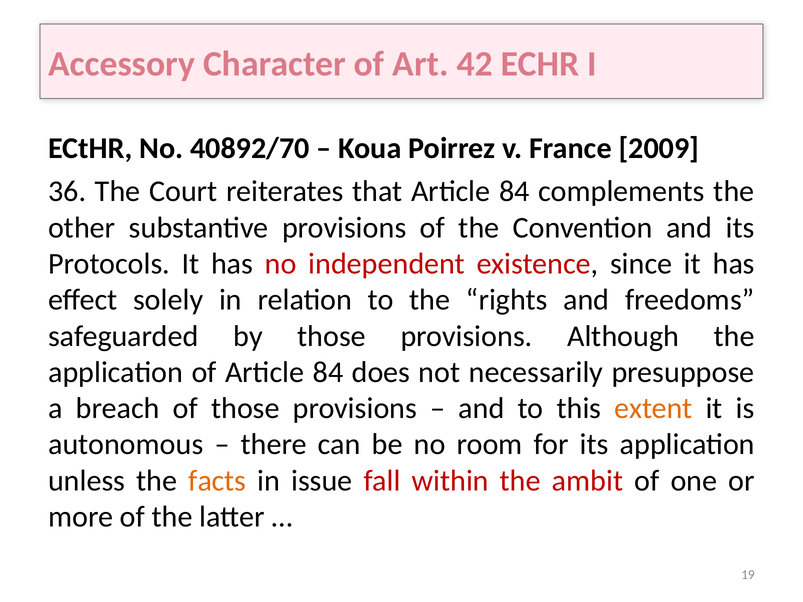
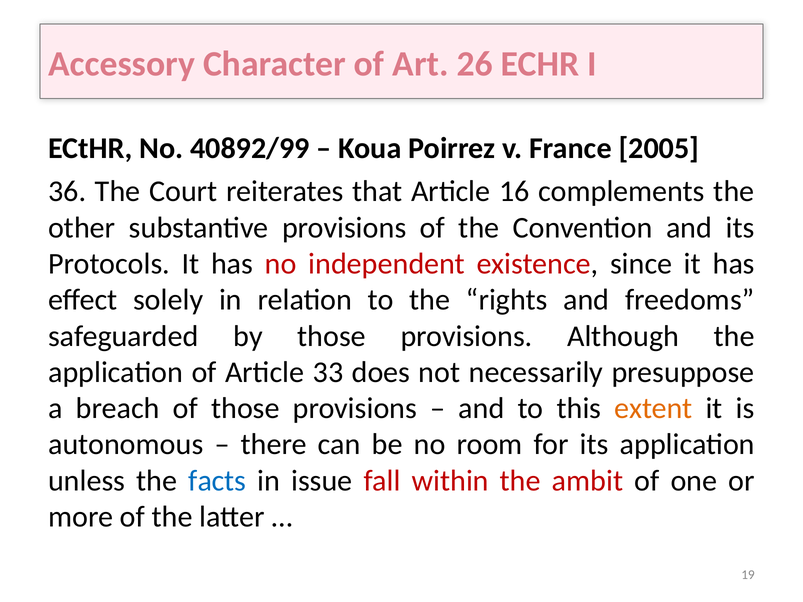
42: 42 -> 26
40892/70: 40892/70 -> 40892/99
2009: 2009 -> 2005
that Article 84: 84 -> 16
of Article 84: 84 -> 33
facts colour: orange -> blue
